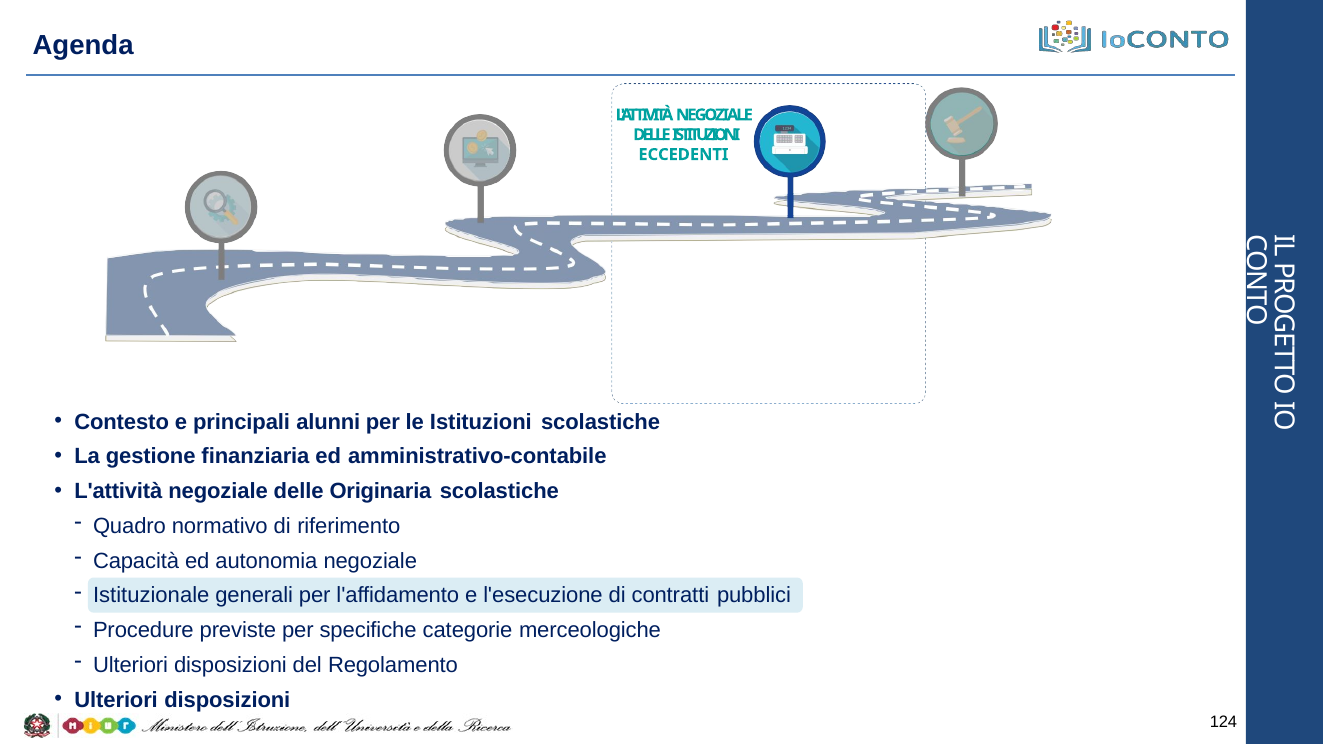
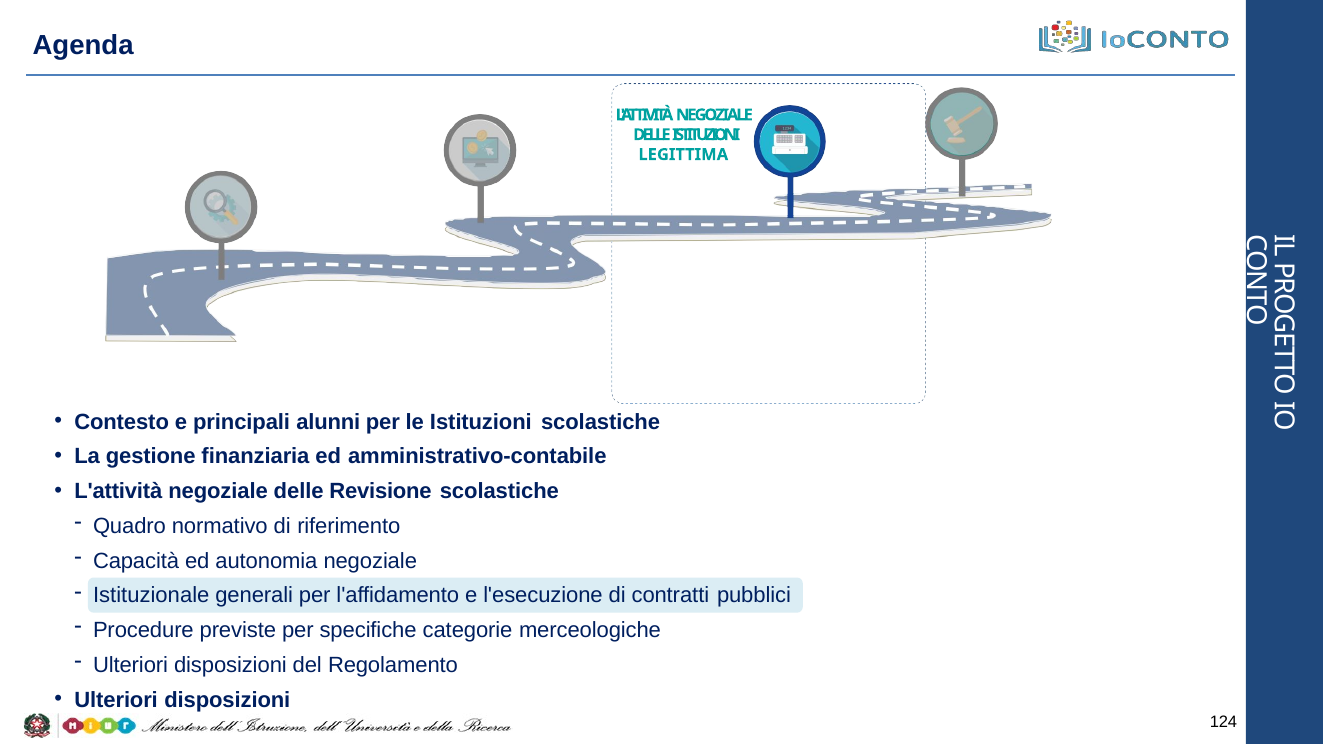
ECCEDENTI: ECCEDENTI -> LEGITTIMA
Originaria: Originaria -> Revisione
